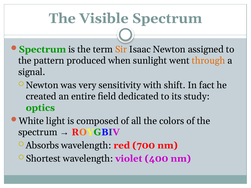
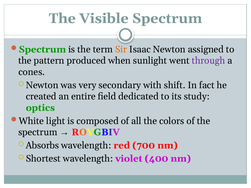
through colour: orange -> purple
signal: signal -> cones
sensitivity: sensitivity -> secondary
